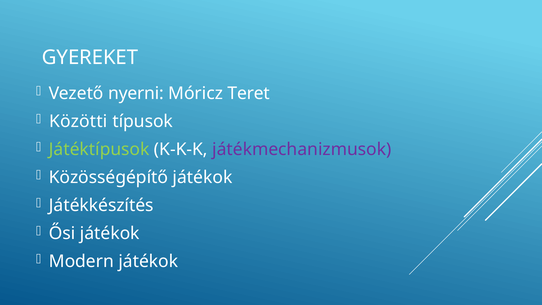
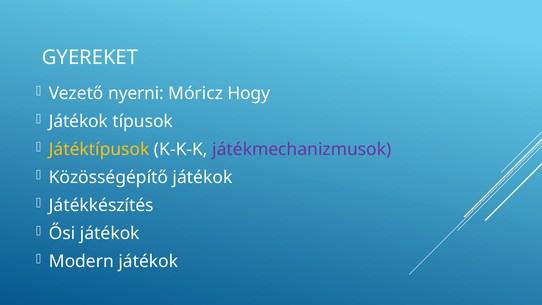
Teret: Teret -> Hogy
Közötti at (78, 121): Közötti -> Játékok
Játéktípusok colour: light green -> yellow
